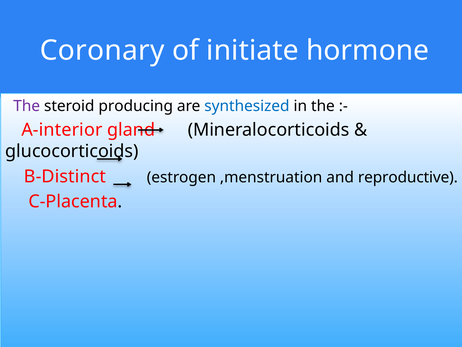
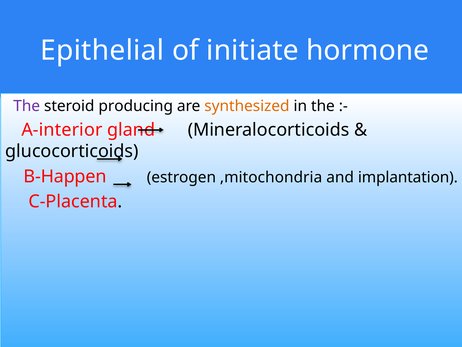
Coronary: Coronary -> Epithelial
synthesized colour: blue -> orange
B-Distinct: B-Distinct -> B-Happen
,menstruation: ,menstruation -> ,mitochondria
reproductive: reproductive -> implantation
